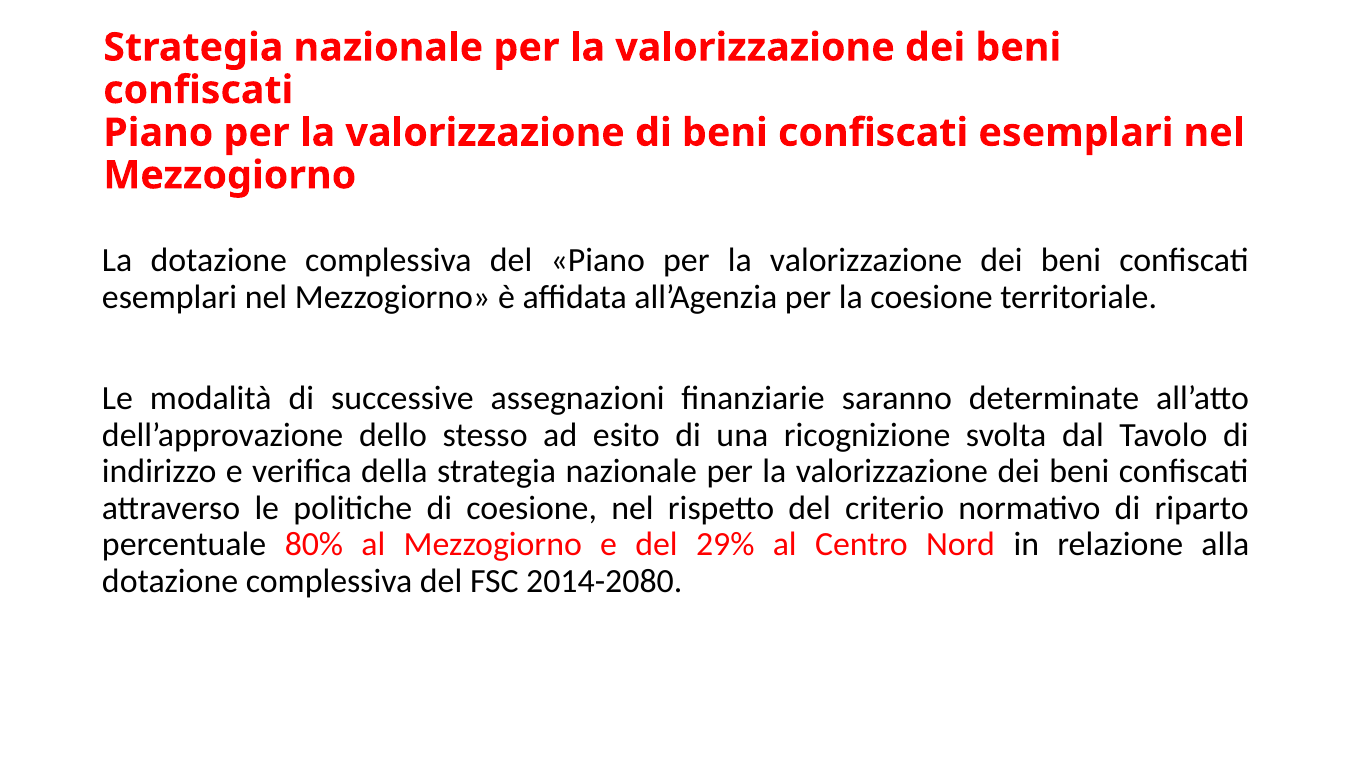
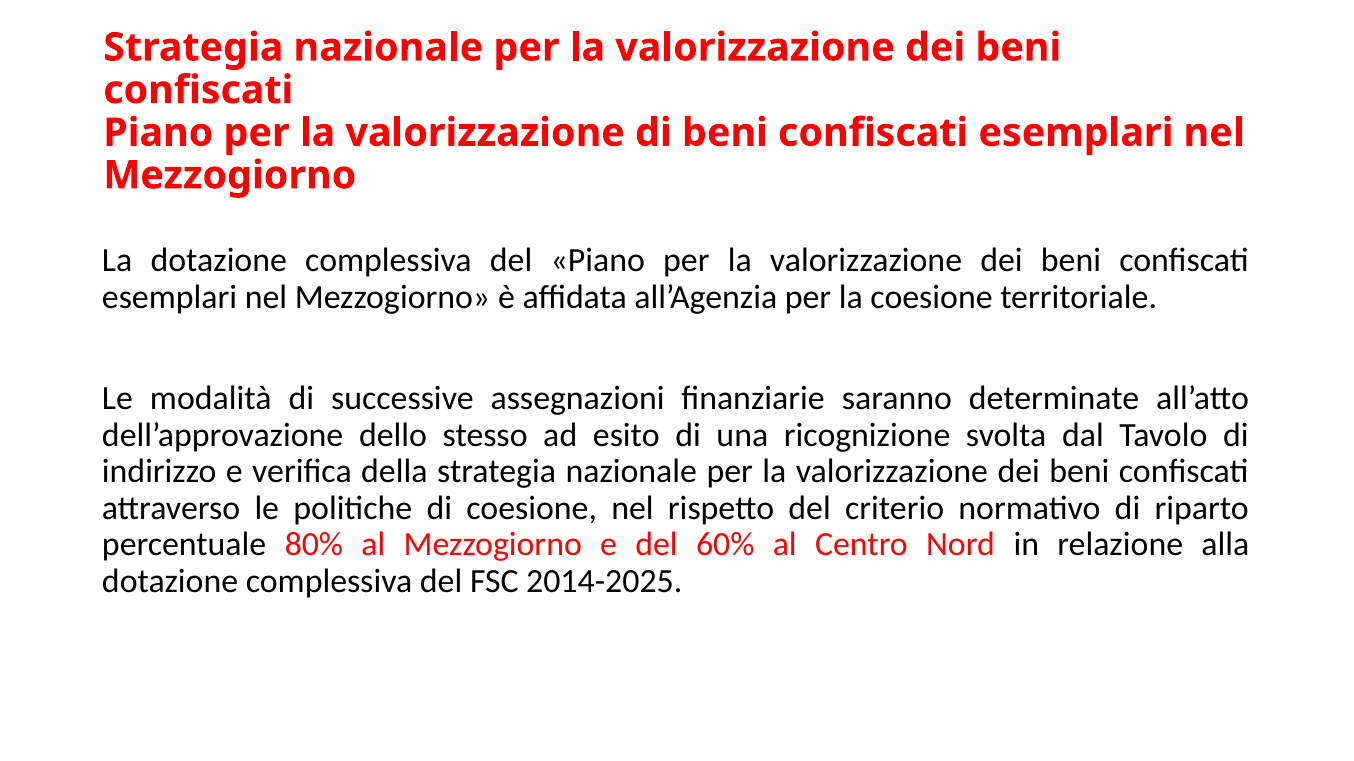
29%: 29% -> 60%
2014-2080: 2014-2080 -> 2014-2025
